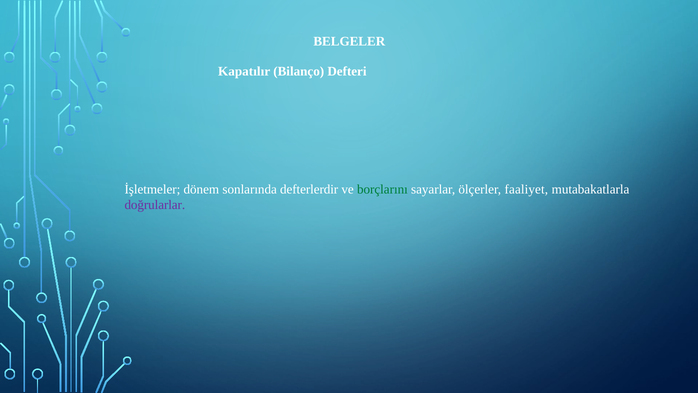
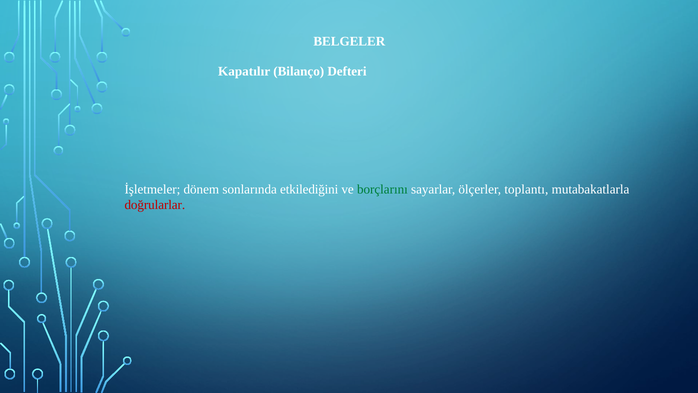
defterlerdir: defterlerdir -> etkilediğini
faaliyet: faaliyet -> toplantı
doğrularlar colour: purple -> red
